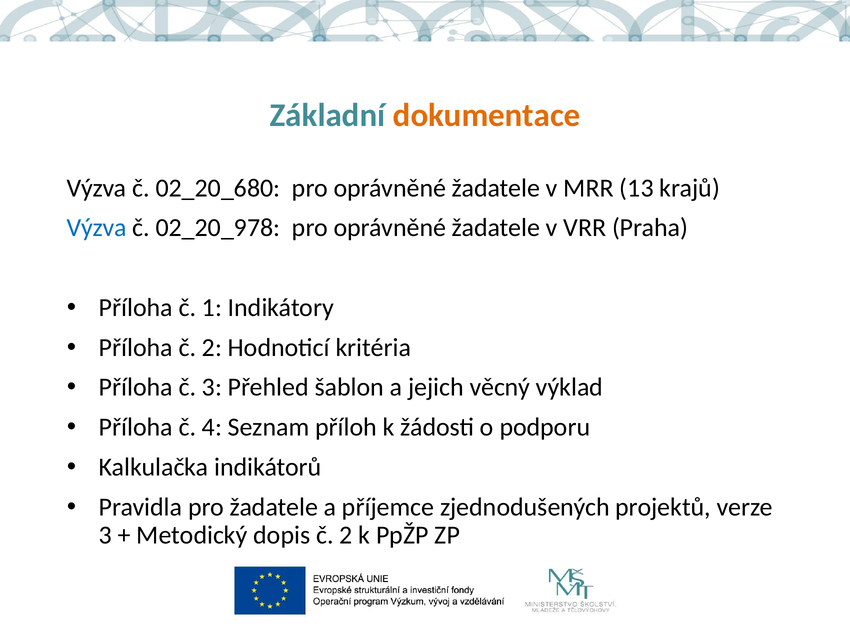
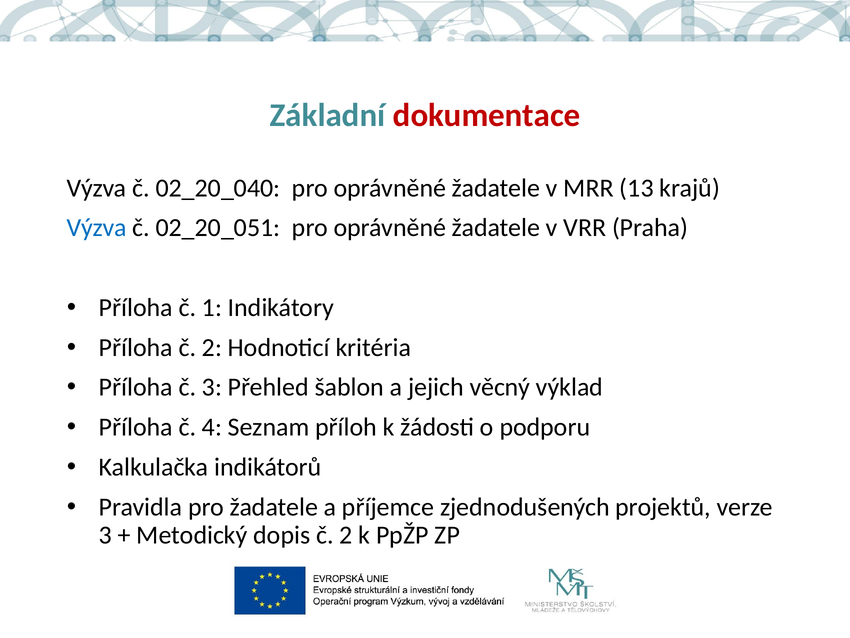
dokumentace colour: orange -> red
02_20_680: 02_20_680 -> 02_20_040
02_20_978: 02_20_978 -> 02_20_051
